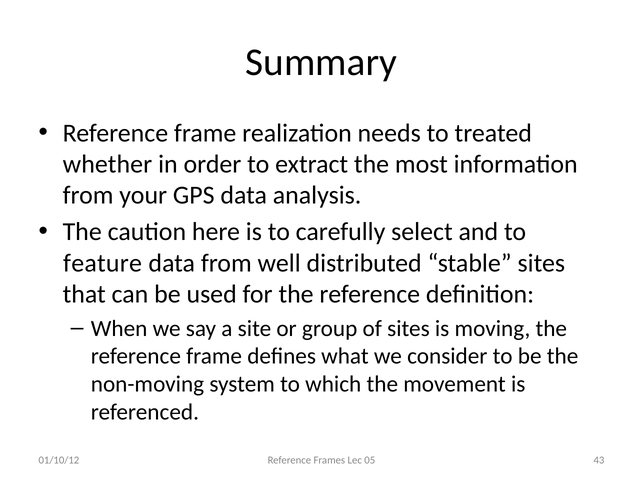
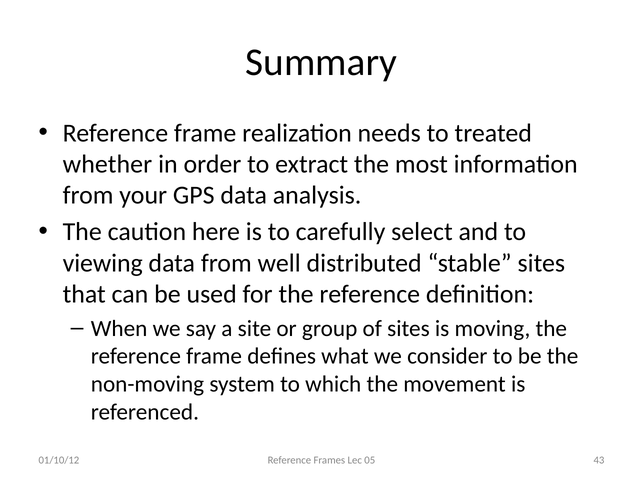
feature: feature -> viewing
